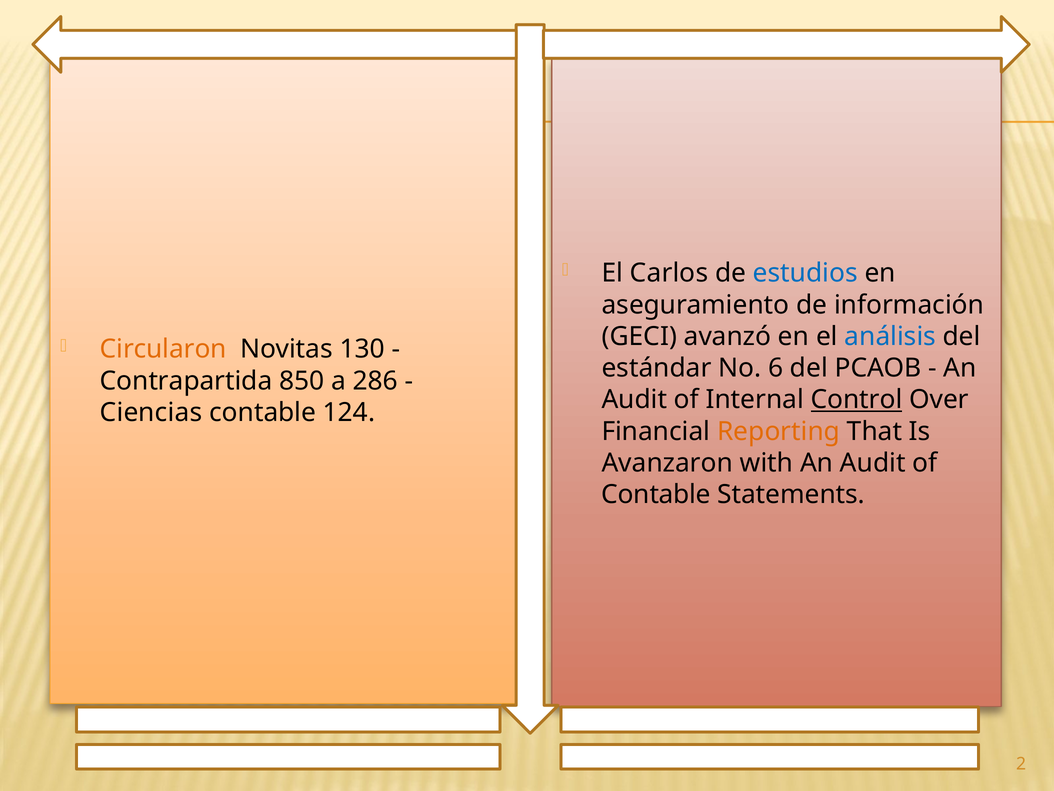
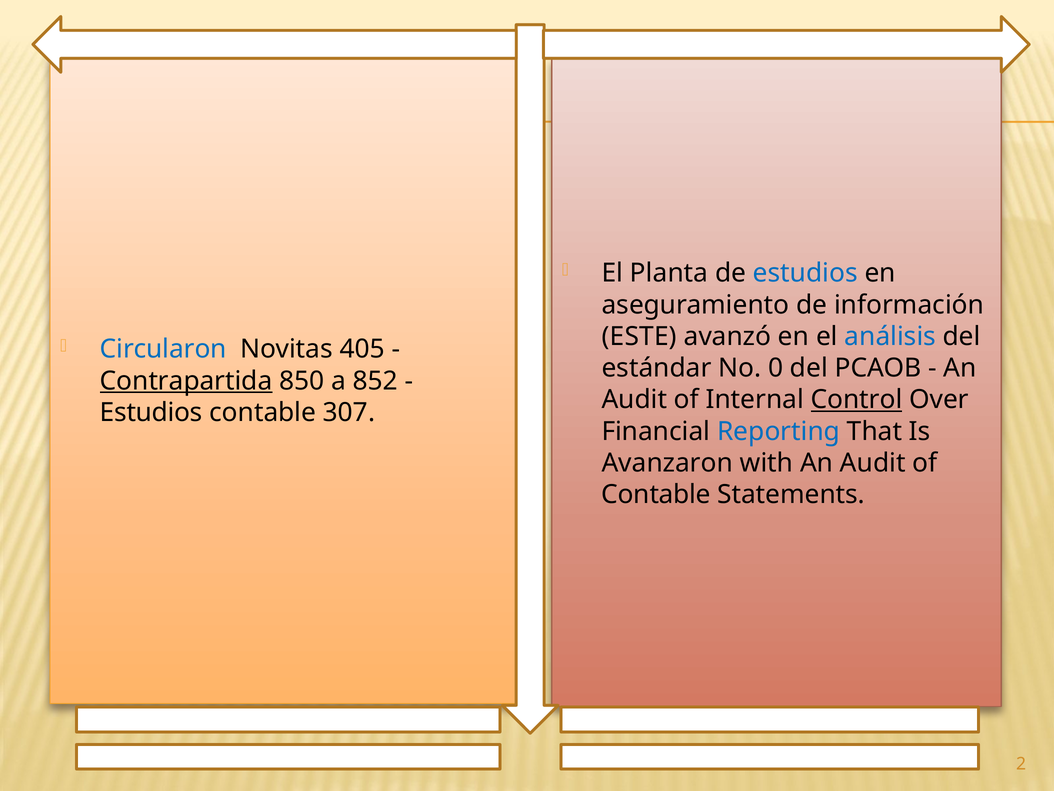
Carlos: Carlos -> Planta
GECI: GECI -> ESTE
Circularon colour: orange -> blue
130: 130 -> 405
6: 6 -> 0
Contrapartida underline: none -> present
286: 286 -> 852
Ciencias at (151, 412): Ciencias -> Estudios
124: 124 -> 307
Reporting colour: orange -> blue
